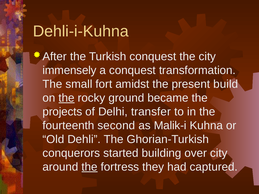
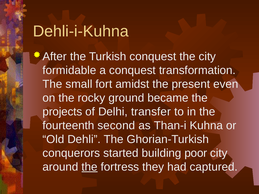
immensely: immensely -> formidable
build: build -> even
the at (67, 98) underline: present -> none
Malik-i: Malik-i -> Than-i
over: over -> poor
